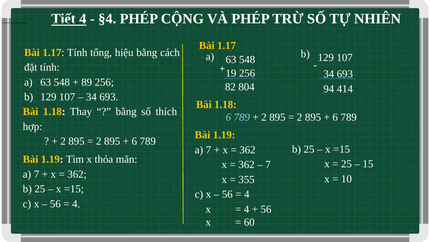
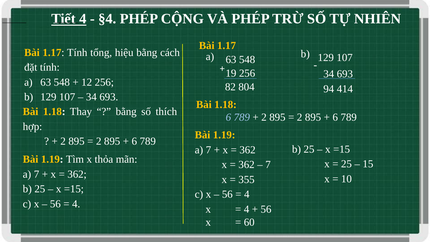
89: 89 -> 12
